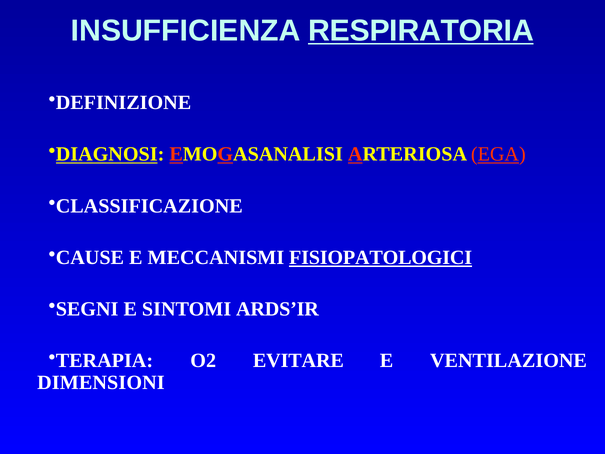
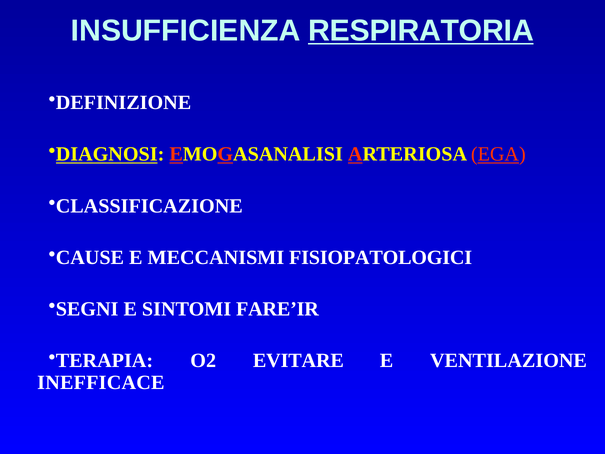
FISIOPATOLOGICI underline: present -> none
ARDS’IR: ARDS’IR -> FARE’IR
DIMENSIONI: DIMENSIONI -> INEFFICACE
